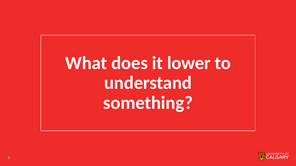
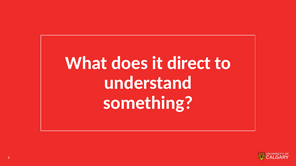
lower: lower -> direct
